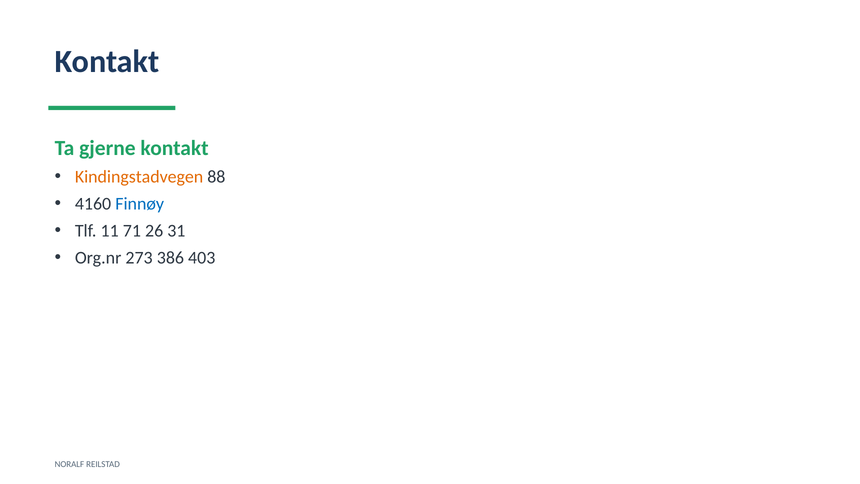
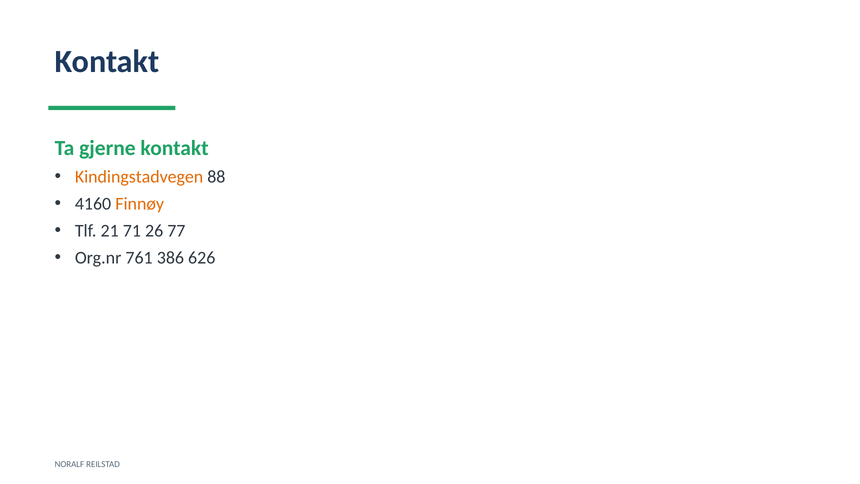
Finnøy colour: blue -> orange
11: 11 -> 21
31: 31 -> 77
273: 273 -> 761
403: 403 -> 626
